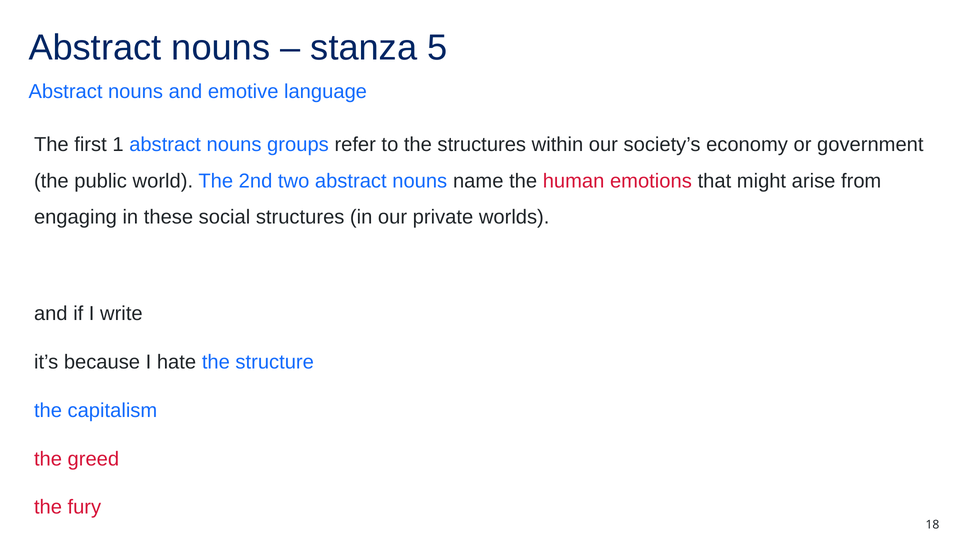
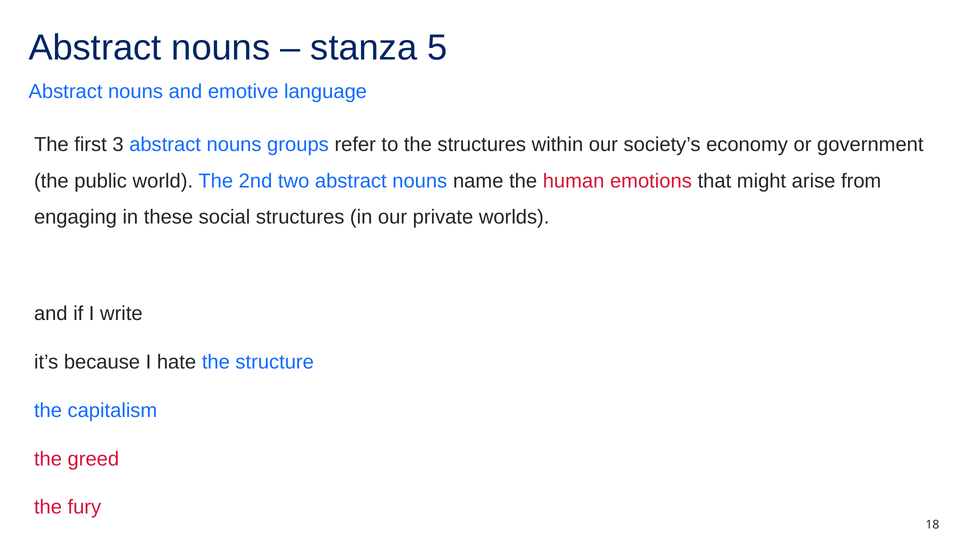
1: 1 -> 3
